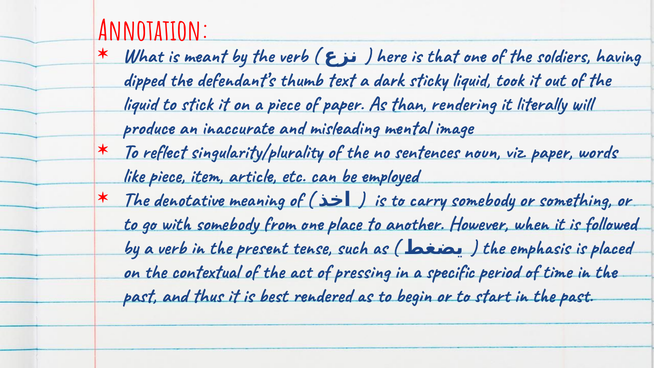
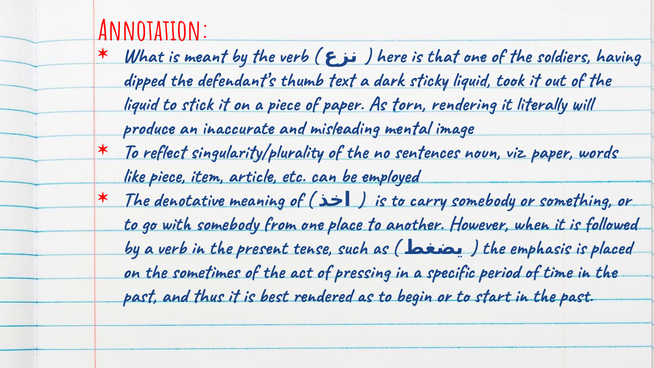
than: than -> torn
contextual: contextual -> sometimes
